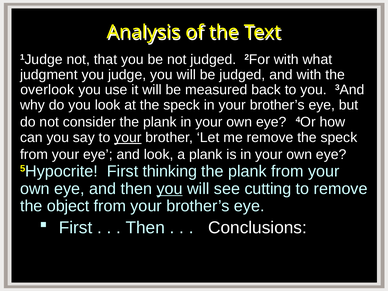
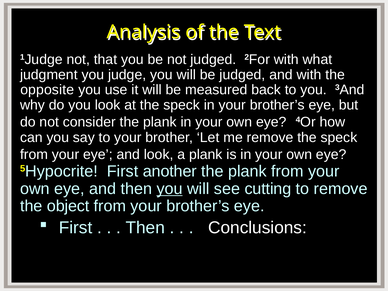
overlook: overlook -> opposite
your at (128, 137) underline: present -> none
thinking: thinking -> another
